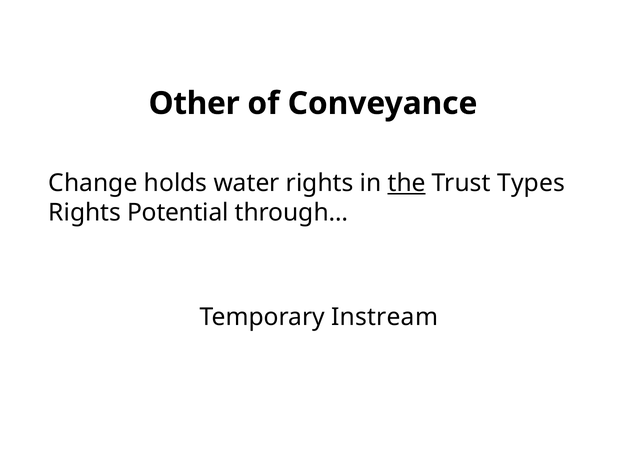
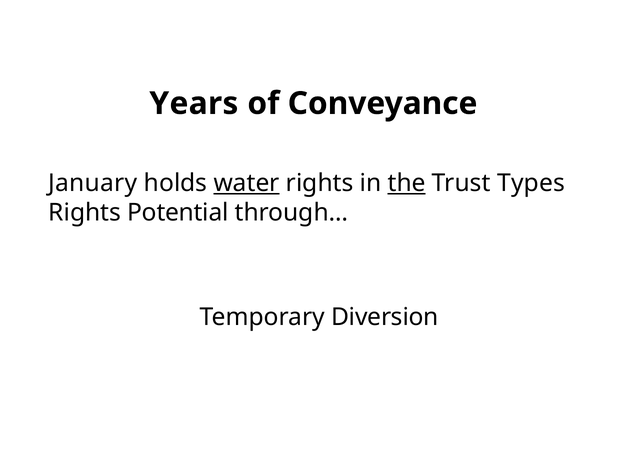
Other: Other -> Years
Change: Change -> January
water underline: none -> present
Instream: Instream -> Diversion
